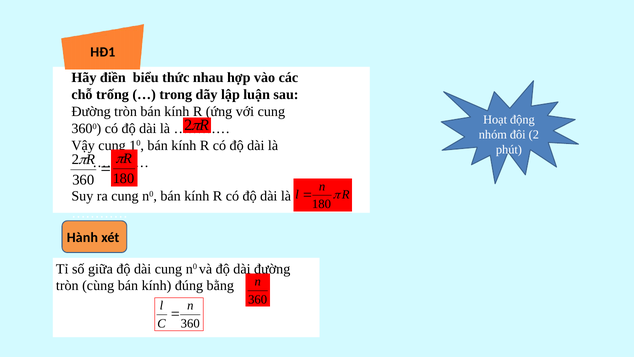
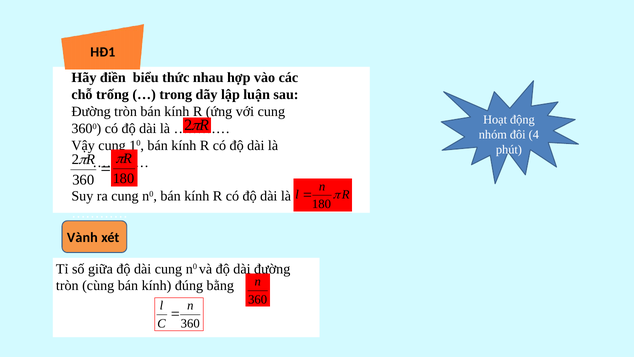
đôi 2: 2 -> 4
Hành: Hành -> Vành
